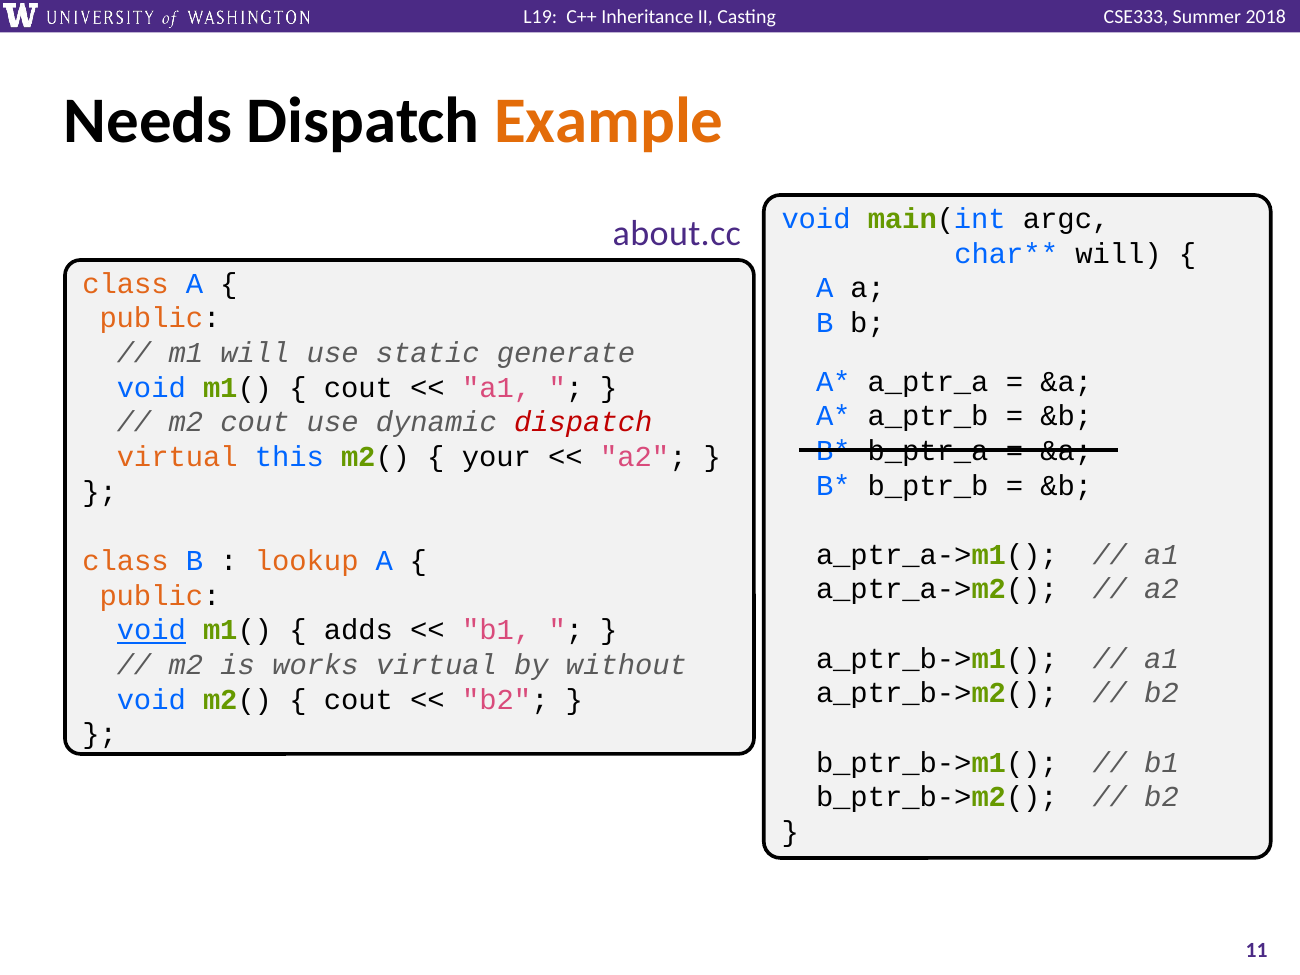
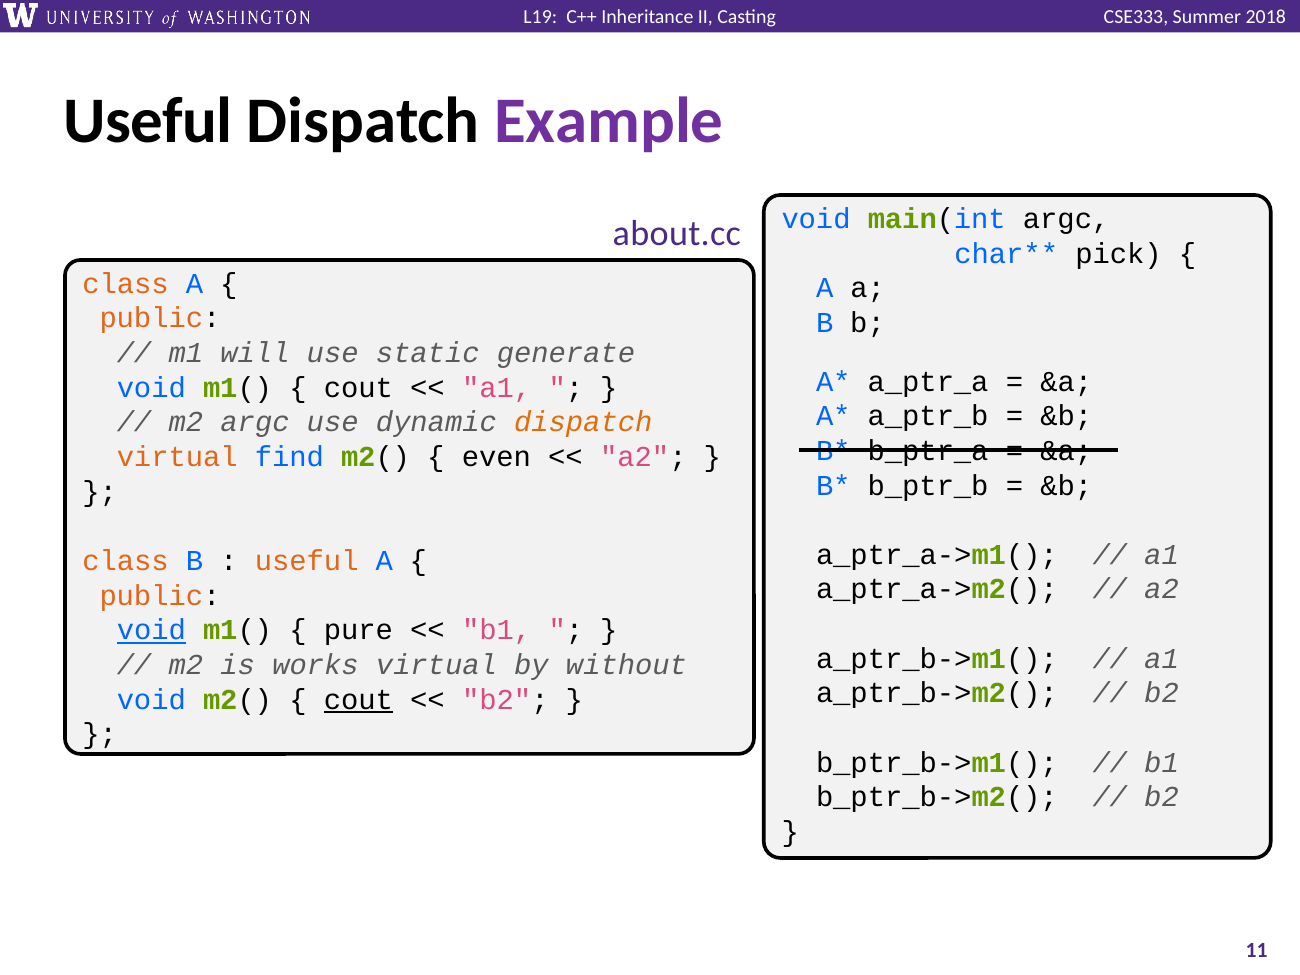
Needs at (148, 121): Needs -> Useful
Example colour: orange -> purple
will at (1119, 254): will -> pick
m2 cout: cout -> argc
dispatch at (583, 422) colour: red -> orange
this: this -> find
your: your -> even
lookup at (307, 561): lookup -> useful
adds: adds -> pure
cout at (358, 700) underline: none -> present
